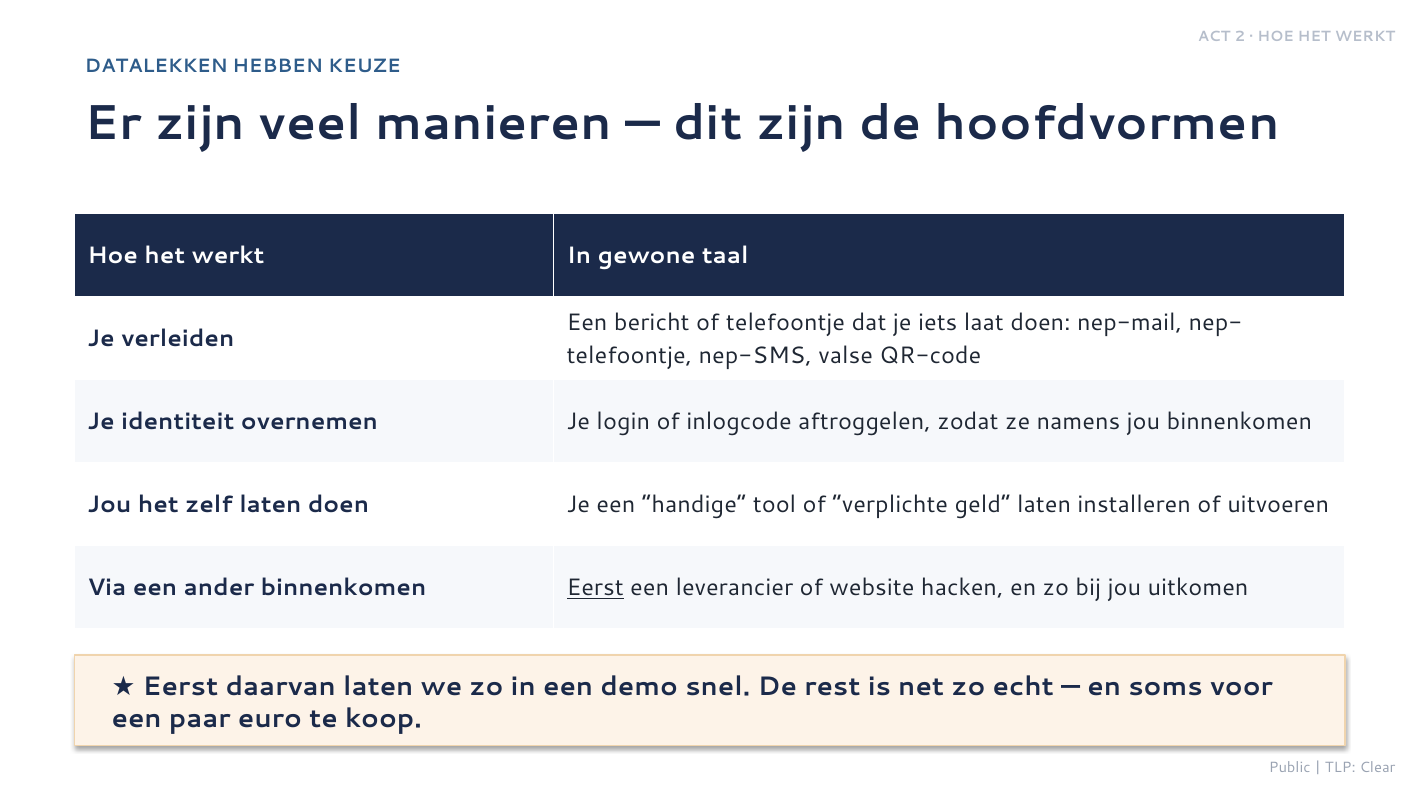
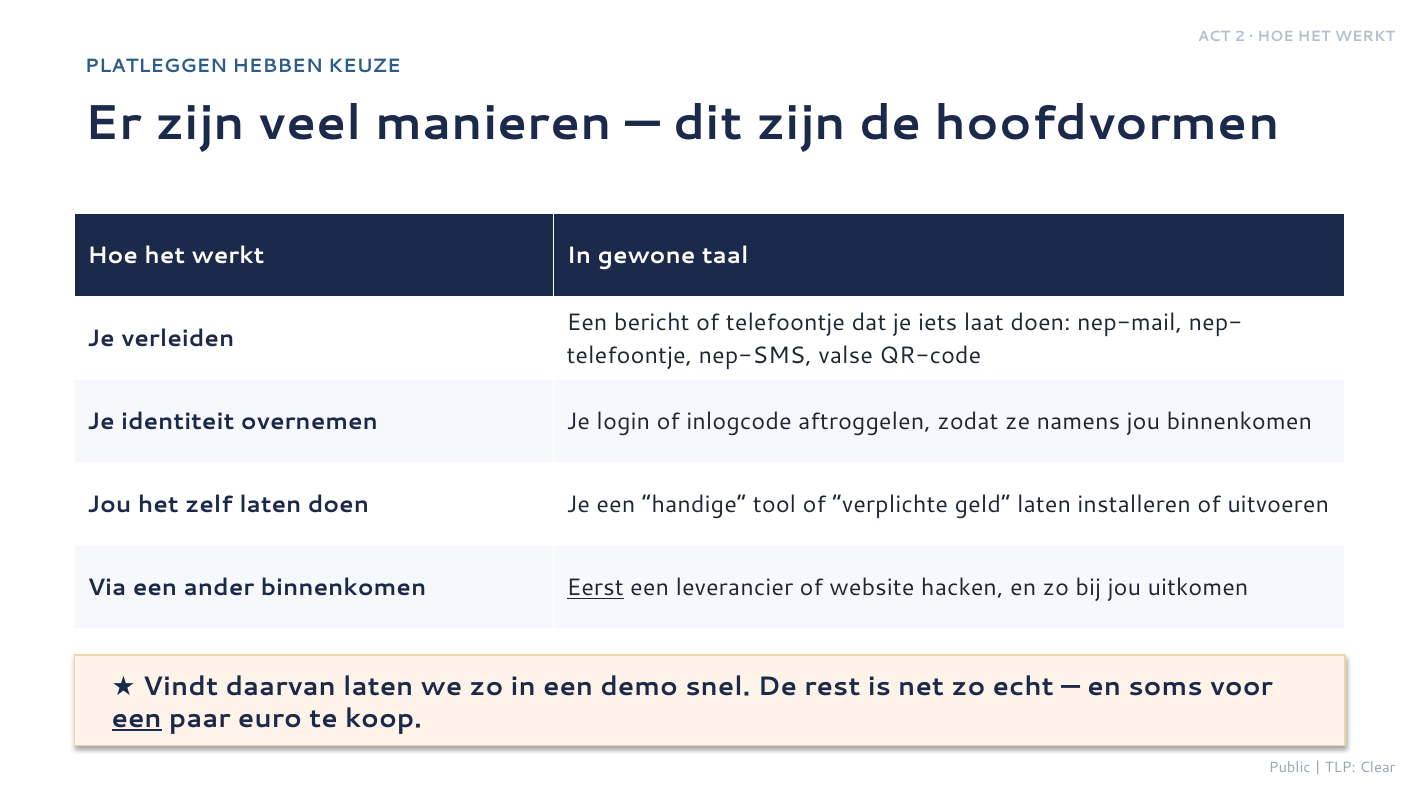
DATALEKKEN: DATALEKKEN -> PLATLEGGEN
Eerst at (180, 686): Eerst -> Vindt
een at (137, 718) underline: none -> present
